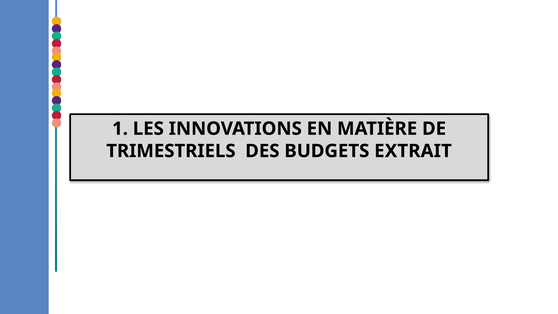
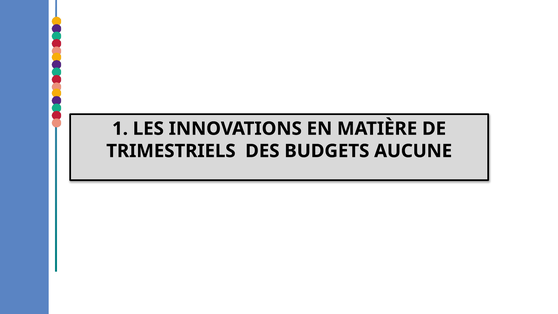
EXTRAIT: EXTRAIT -> AUCUNE
